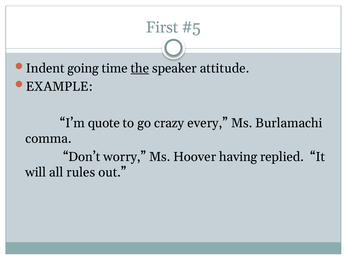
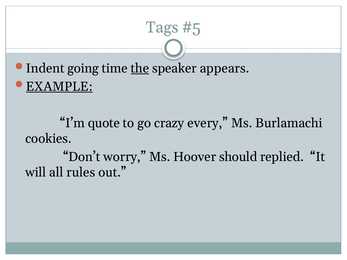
First: First -> Tags
attitude: attitude -> appears
EXAMPLE underline: none -> present
comma: comma -> cookies
having: having -> should
